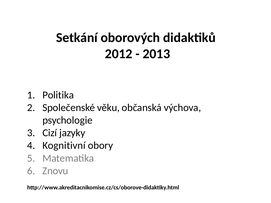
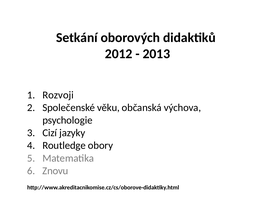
Politika: Politika -> Rozvoji
Kognitivní: Kognitivní -> Routledge
